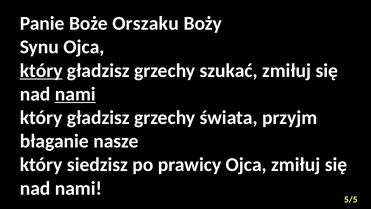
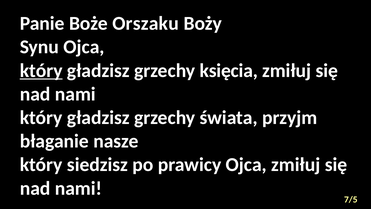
szukać: szukać -> księcia
nami at (75, 94) underline: present -> none
5/5: 5/5 -> 7/5
